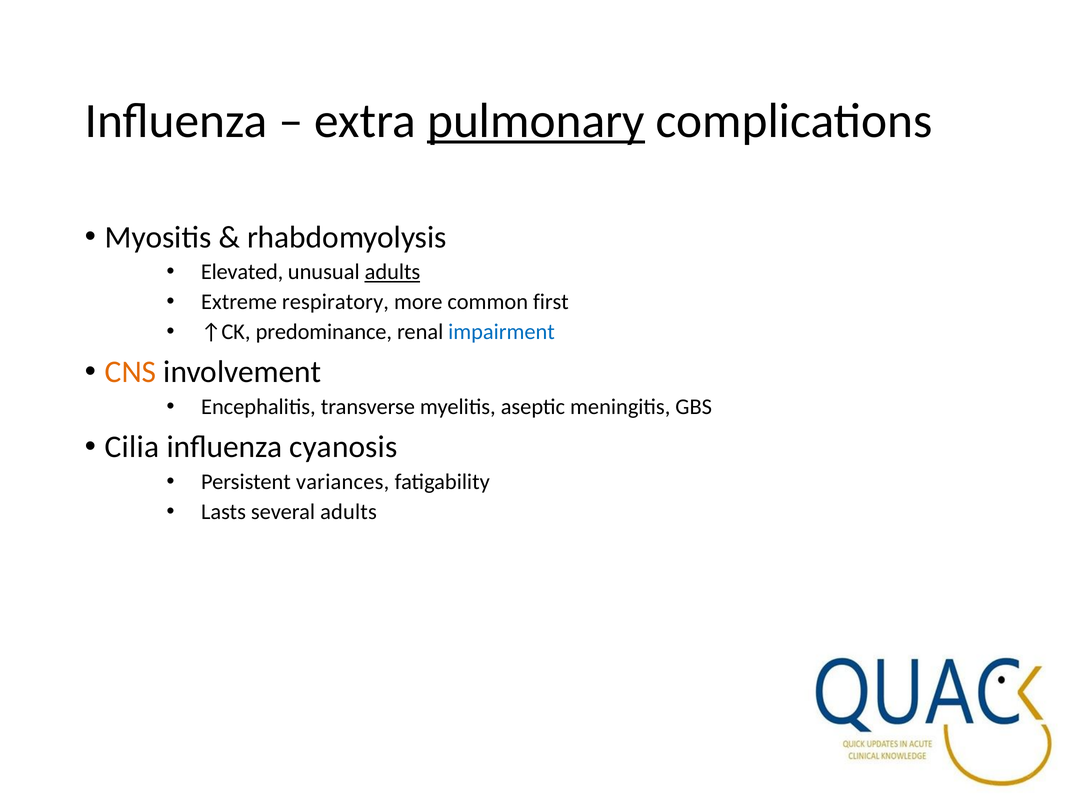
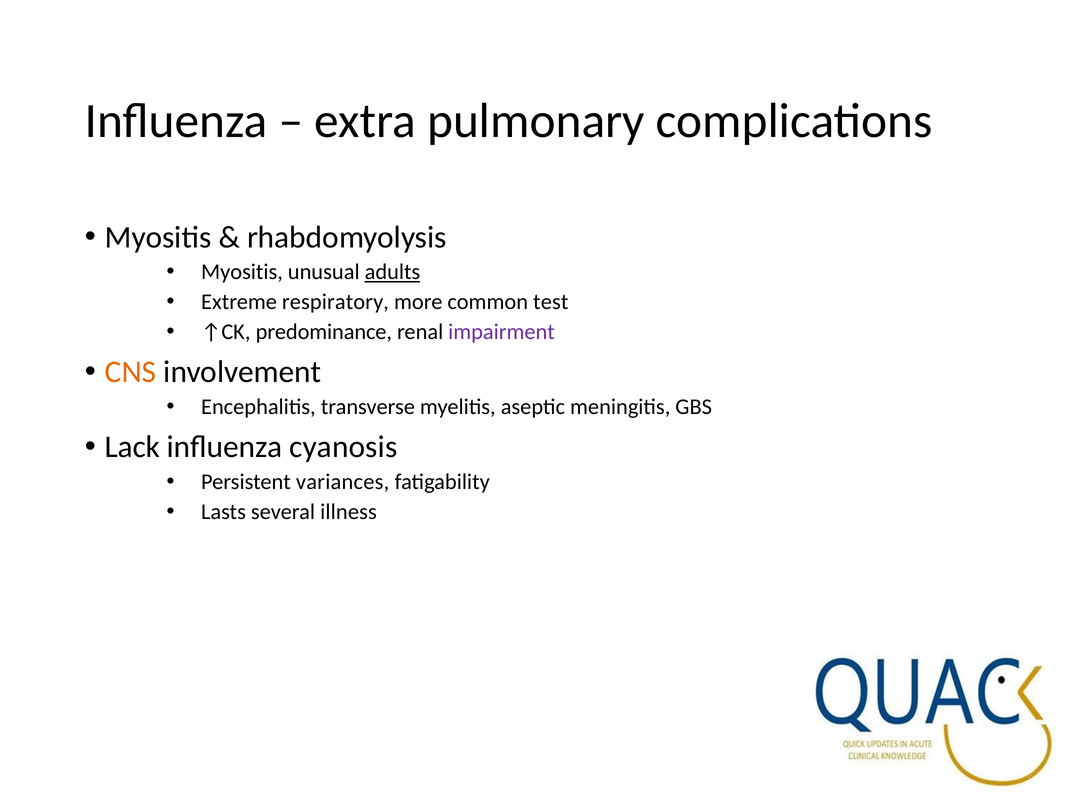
pulmonary underline: present -> none
Elevated at (242, 272): Elevated -> Myositis
first: first -> test
impairment colour: blue -> purple
Cilia: Cilia -> Lack
several adults: adults -> illness
